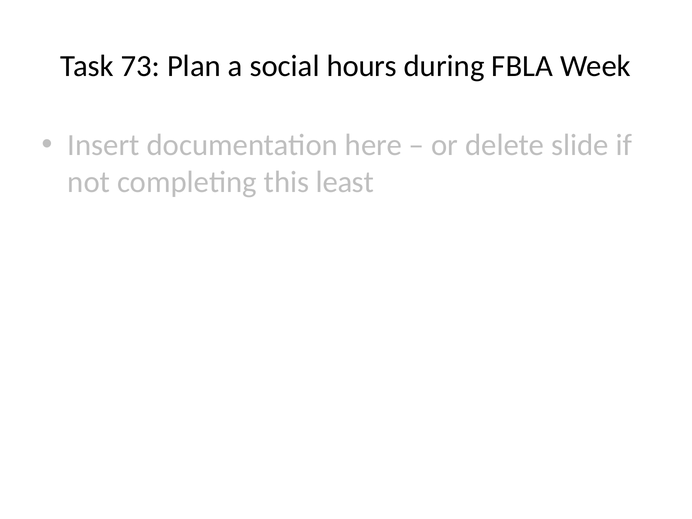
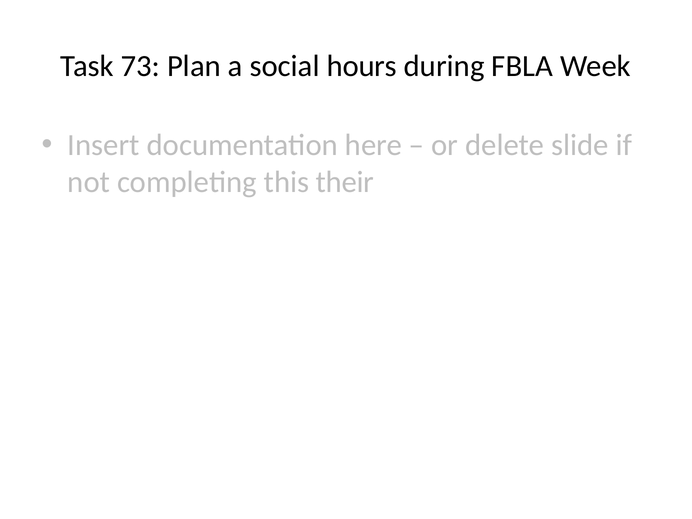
least: least -> their
